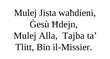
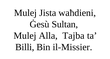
Ħdejn: Ħdejn -> Sultan
Tlitt: Tlitt -> Billi
